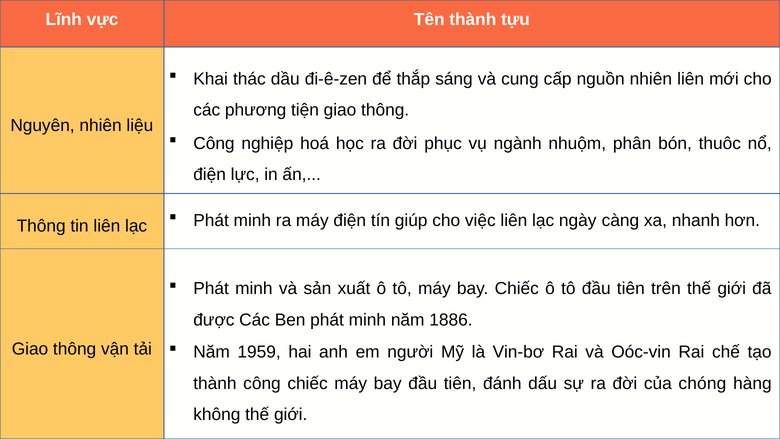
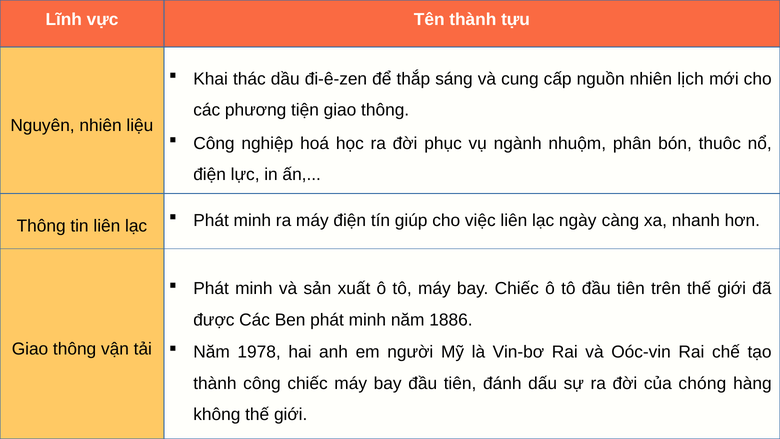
nhiên liên: liên -> lịch
1959: 1959 -> 1978
